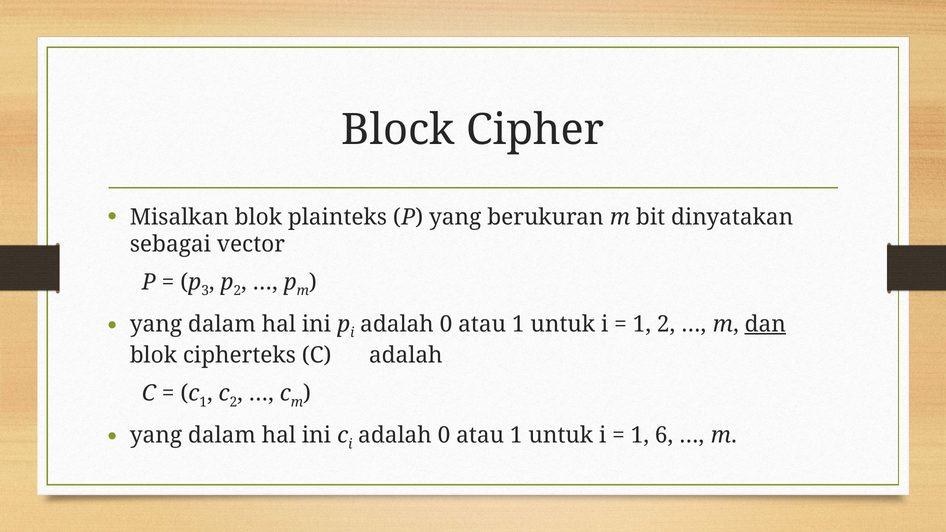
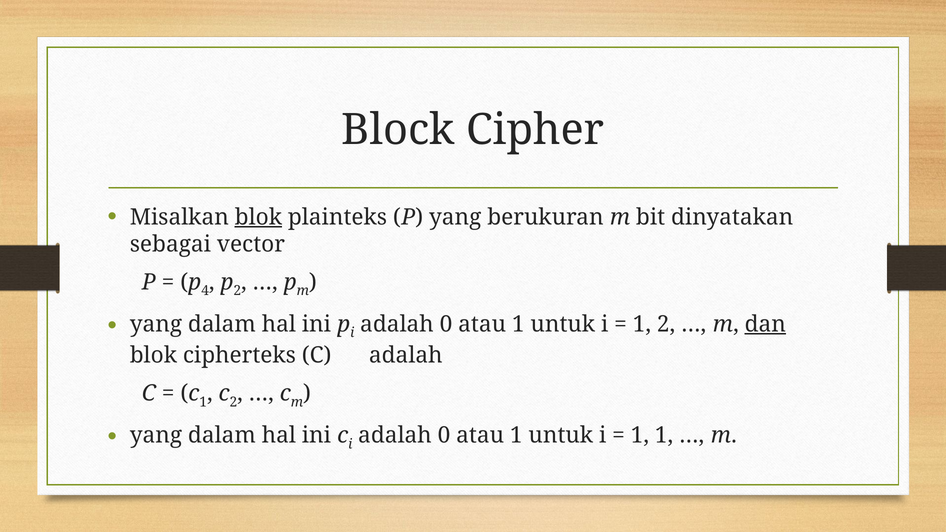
blok at (258, 217) underline: none -> present
3: 3 -> 4
1 6: 6 -> 1
